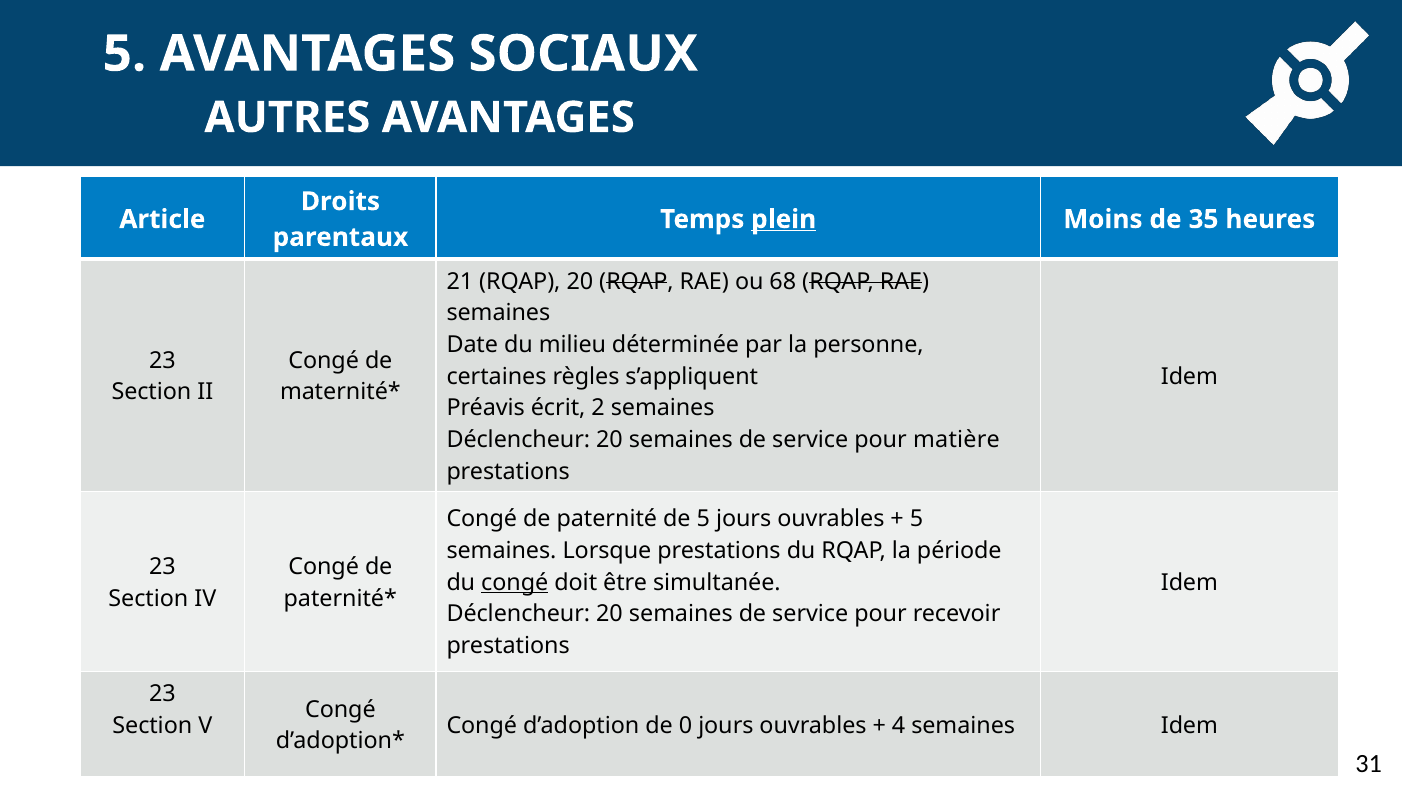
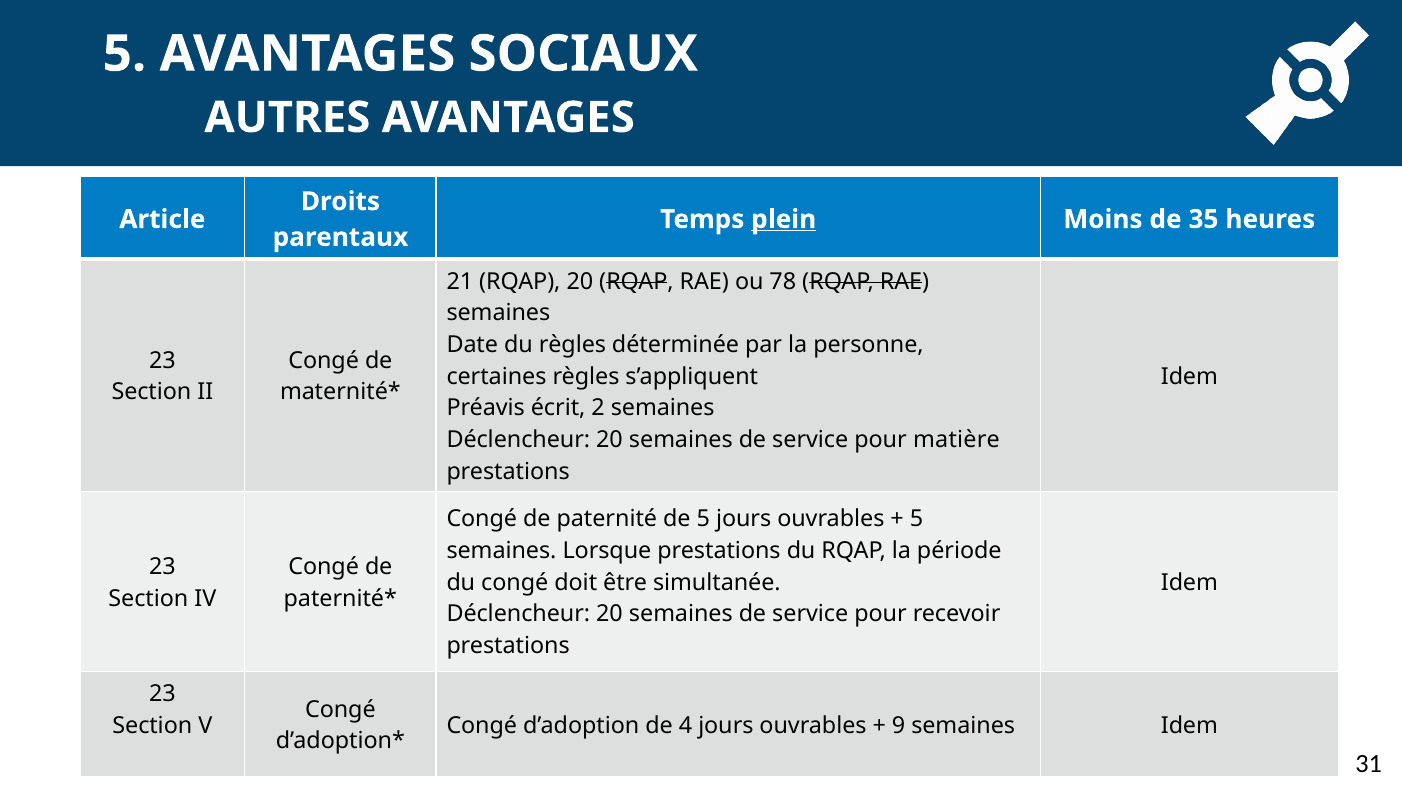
68: 68 -> 78
du milieu: milieu -> règles
congé at (515, 583) underline: present -> none
0: 0 -> 4
4: 4 -> 9
